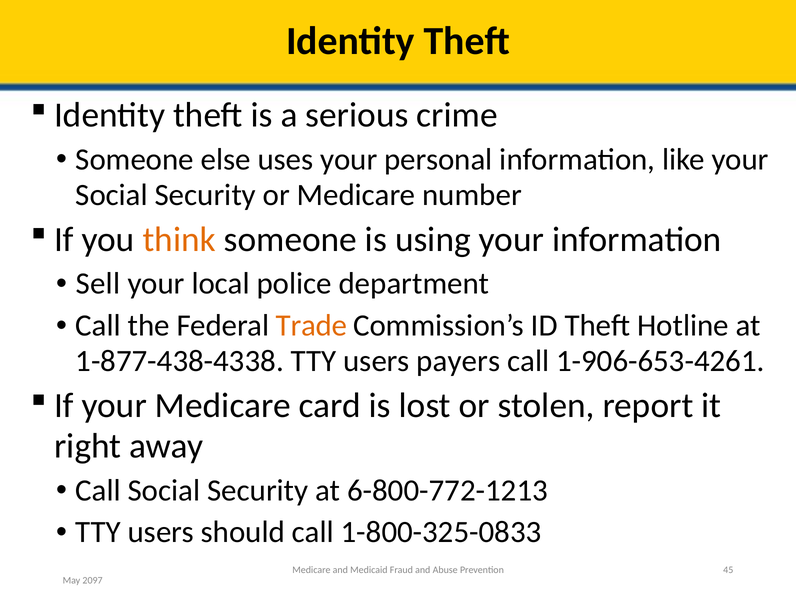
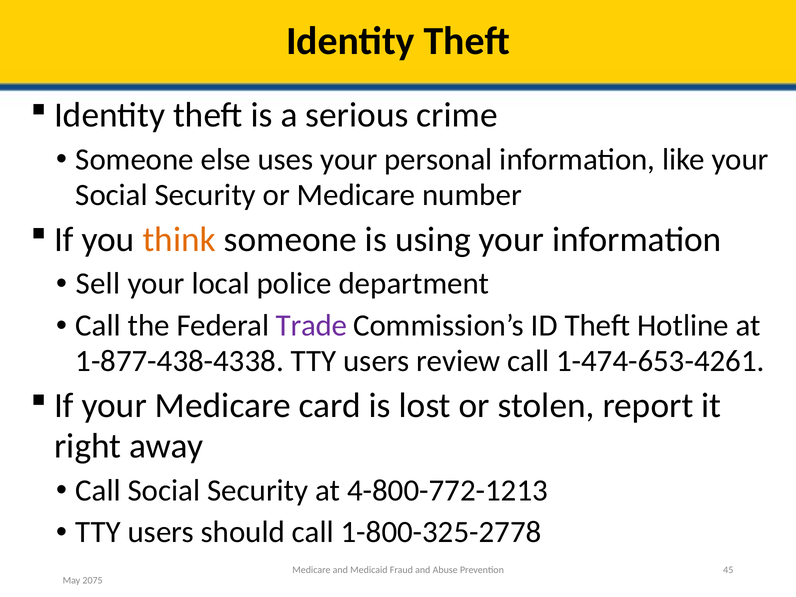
Trade colour: orange -> purple
payers: payers -> review
1-906-653-4261: 1-906-653-4261 -> 1-474-653-4261
6-800-772-1213: 6-800-772-1213 -> 4-800-772-1213
1-800-325-0833: 1-800-325-0833 -> 1-800-325-2778
2097: 2097 -> 2075
